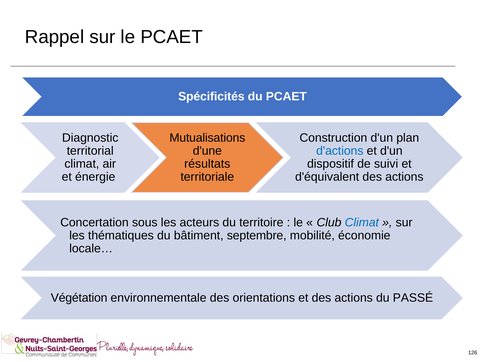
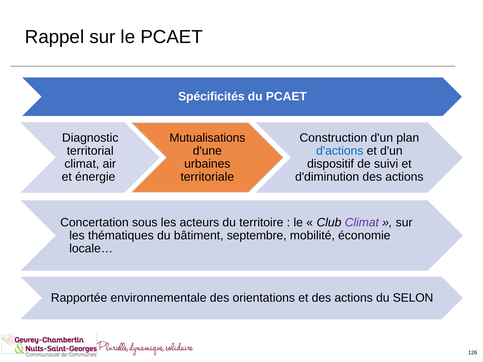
résultats: résultats -> urbaines
d'équivalent: d'équivalent -> d'diminution
Climat at (362, 223) colour: blue -> purple
Végétation: Végétation -> Rapportée
PASSÉ: PASSÉ -> SELON
